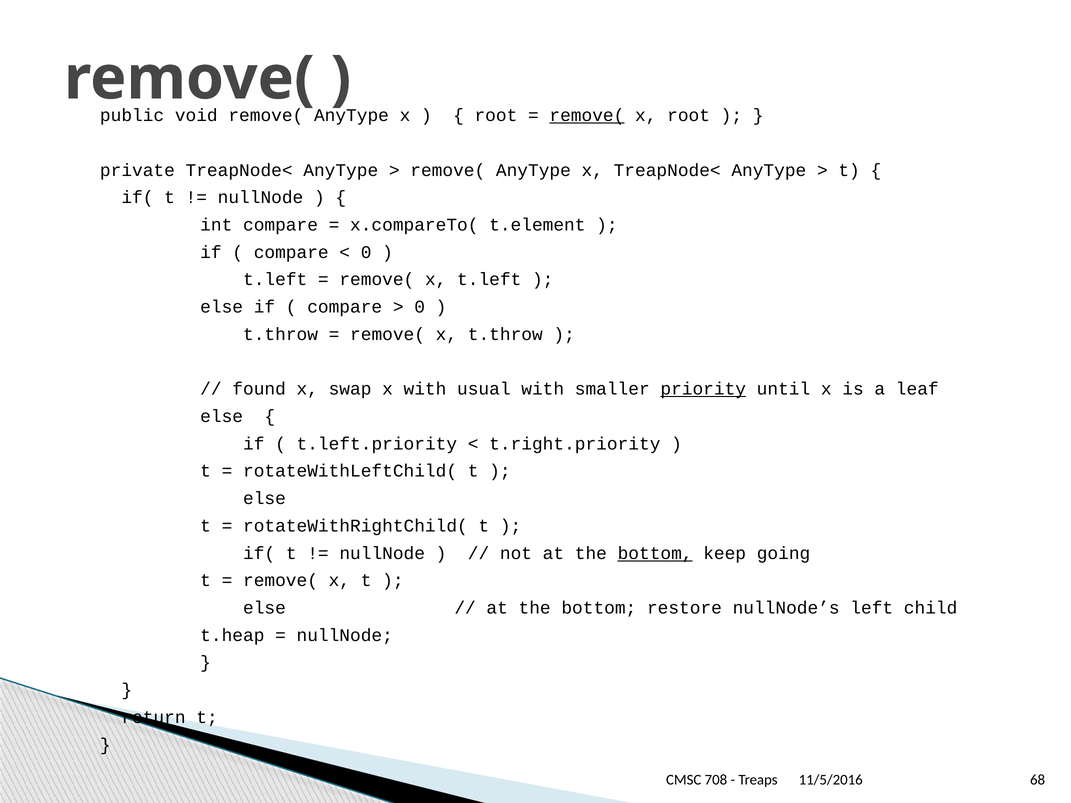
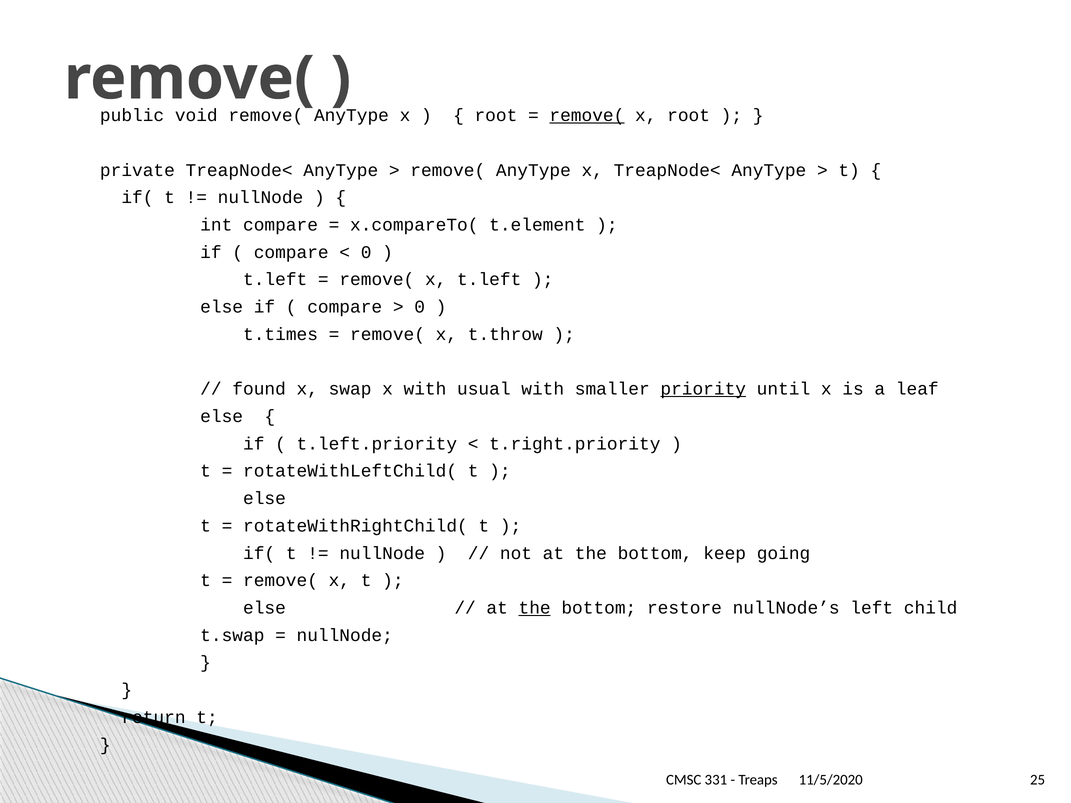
t.throw at (281, 334): t.throw -> t.times
bottom at (655, 553) underline: present -> none
the at (535, 608) underline: none -> present
t.heap: t.heap -> t.swap
708: 708 -> 331
11/5/2016: 11/5/2016 -> 11/5/2020
68: 68 -> 25
